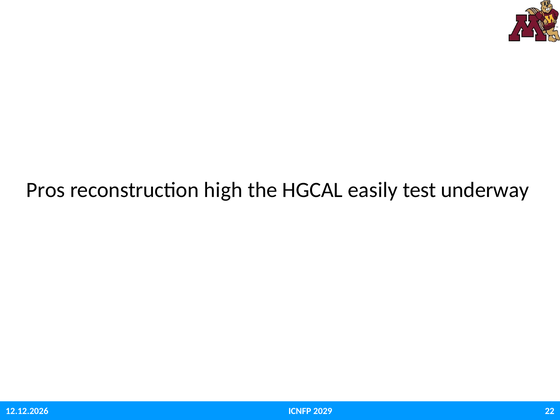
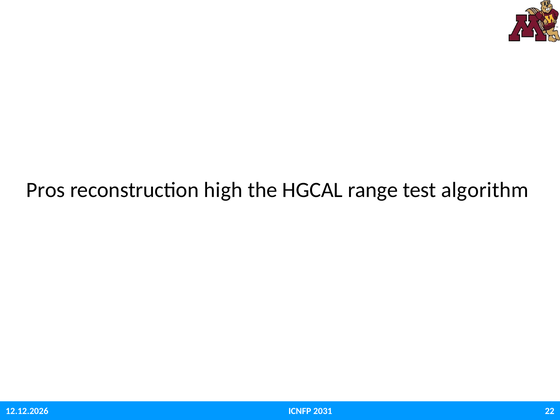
easily: easily -> range
underway: underway -> algorithm
2029: 2029 -> 2031
